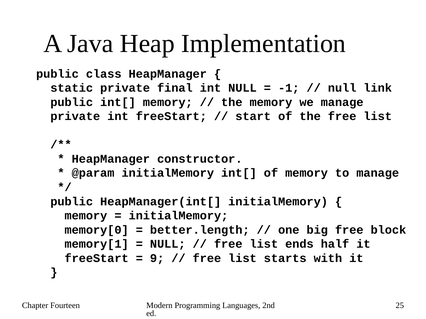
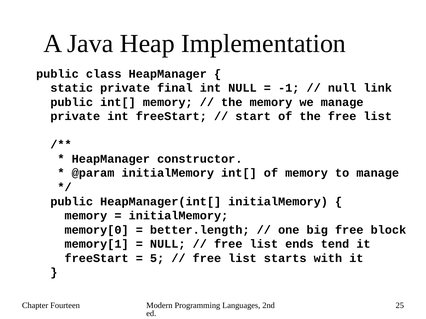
half: half -> tend
9: 9 -> 5
